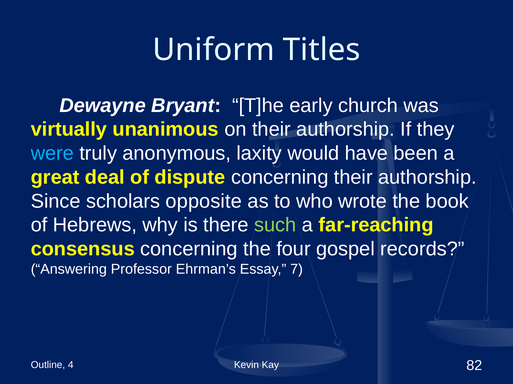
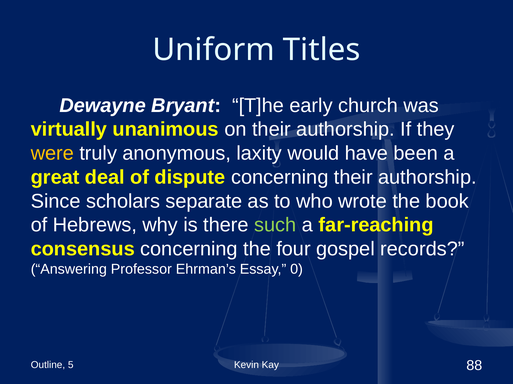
were colour: light blue -> yellow
opposite: opposite -> separate
7: 7 -> 0
4: 4 -> 5
82: 82 -> 88
